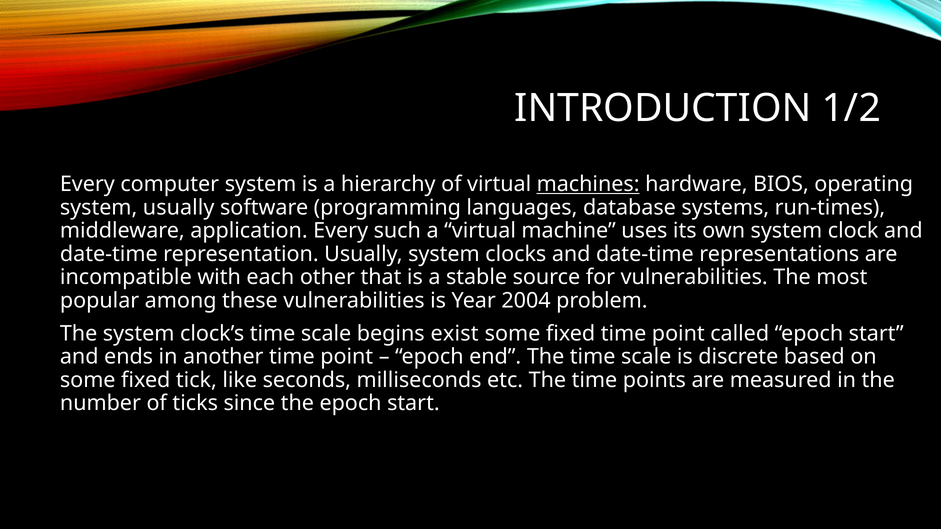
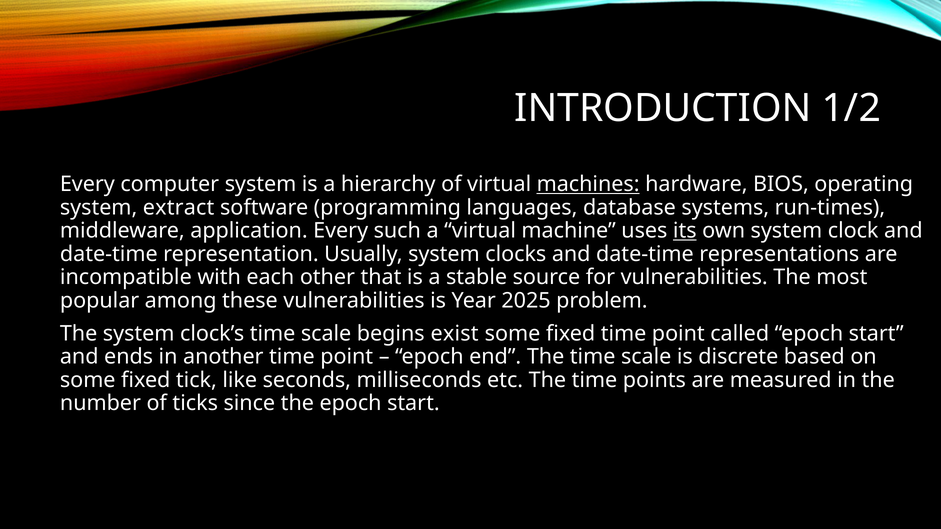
system usually: usually -> extract
its underline: none -> present
2004: 2004 -> 2025
